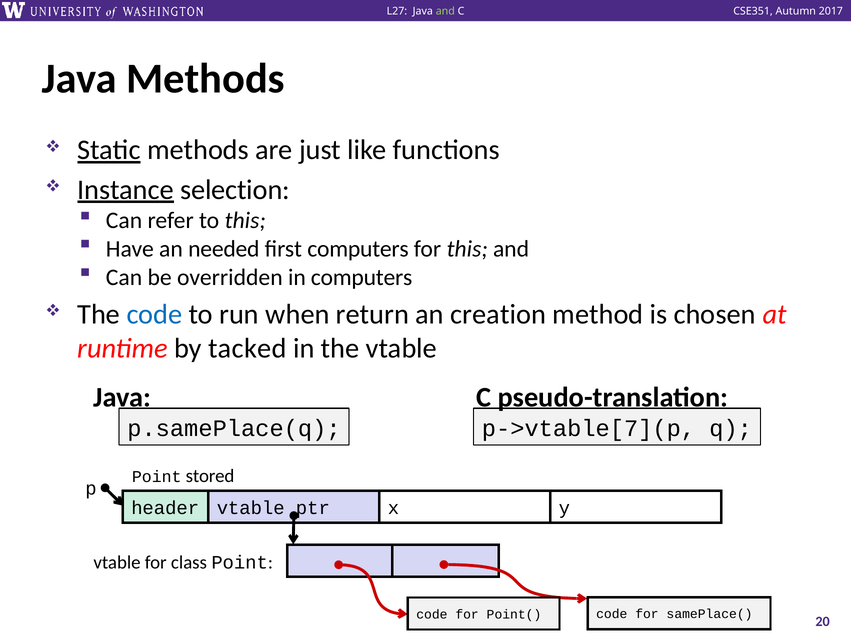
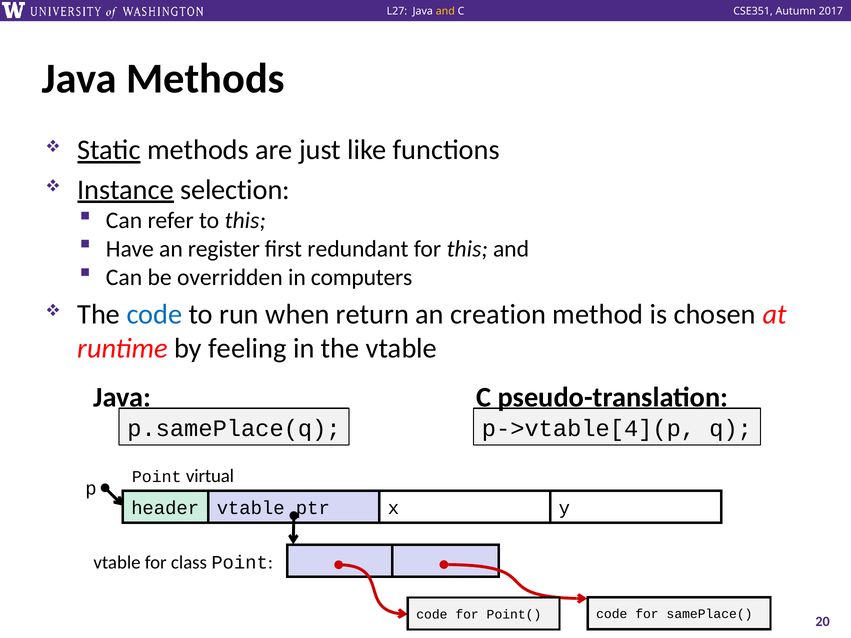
and at (445, 11) colour: light green -> yellow
needed: needed -> register
first computers: computers -> redundant
tacked: tacked -> feeling
p->vtable[7](p: p->vtable[7](p -> p->vtable[4](p
stored: stored -> virtual
